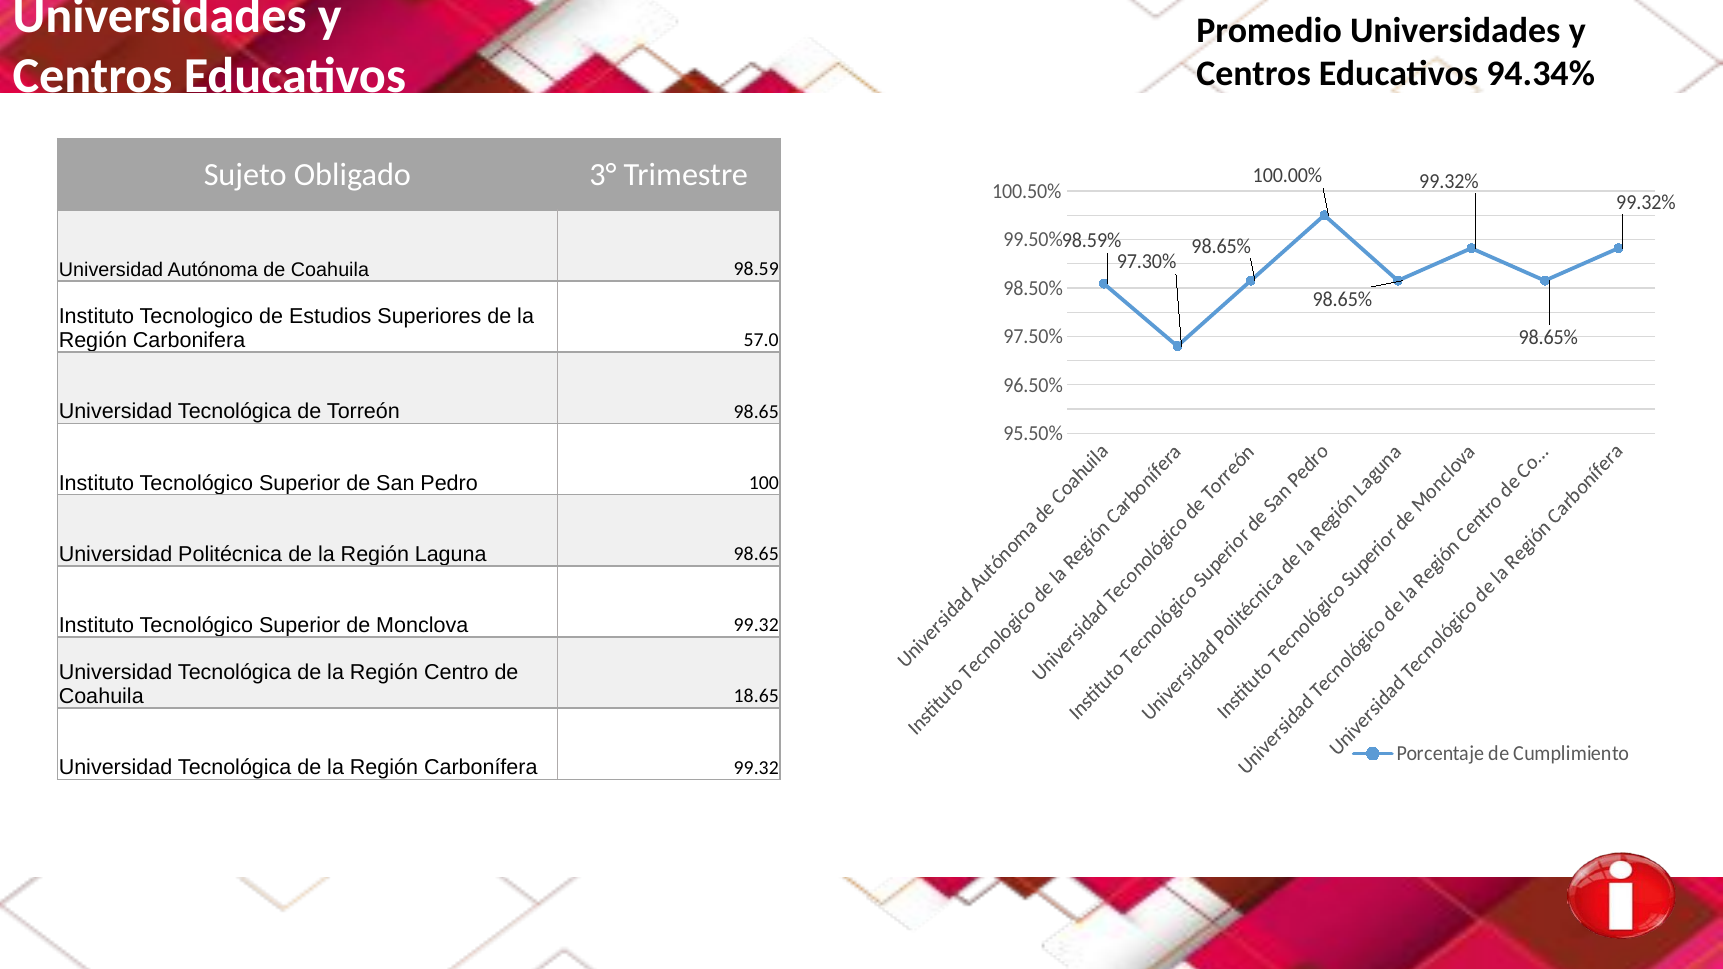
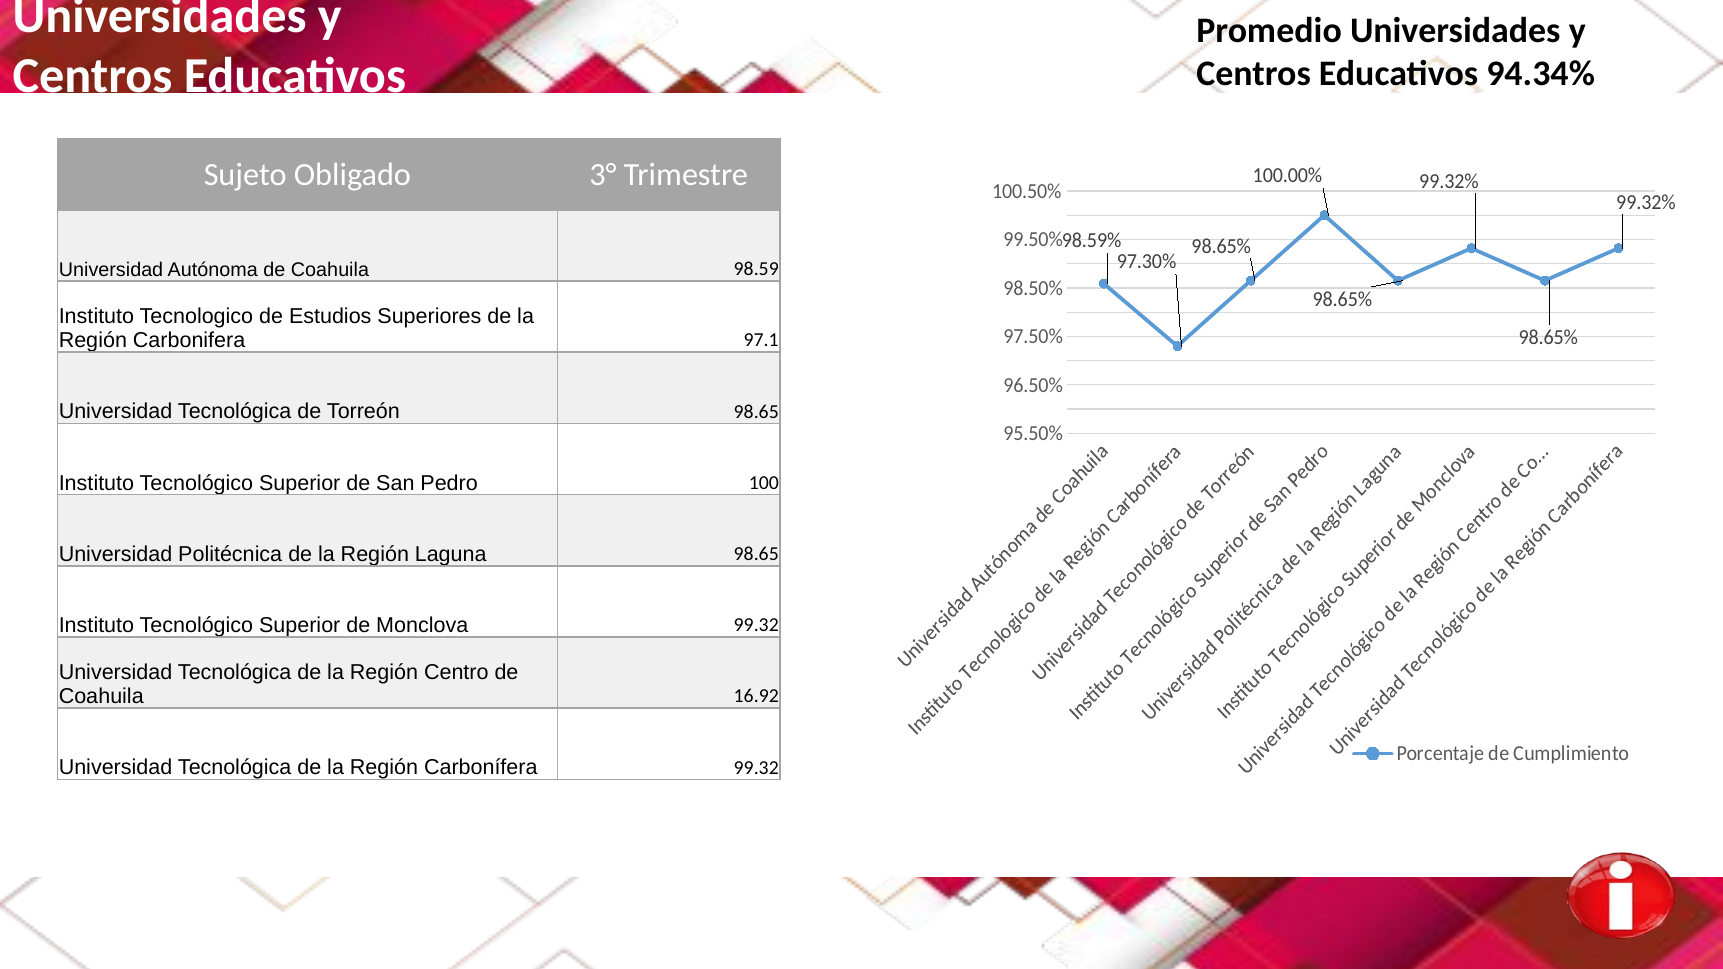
57.0: 57.0 -> 97.1
18.65: 18.65 -> 16.92
